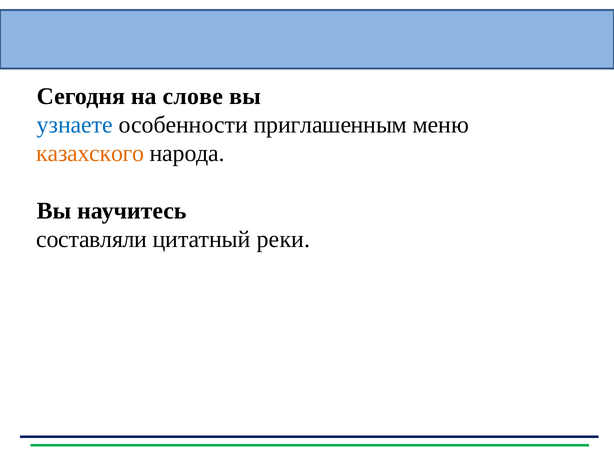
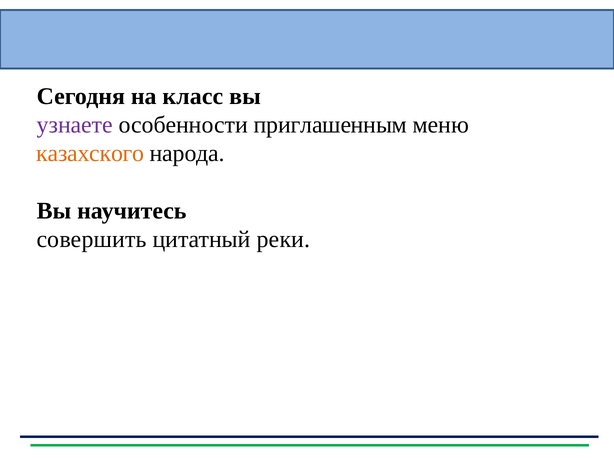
слове: слове -> класс
узнаете colour: blue -> purple
составляли: составляли -> совершить
